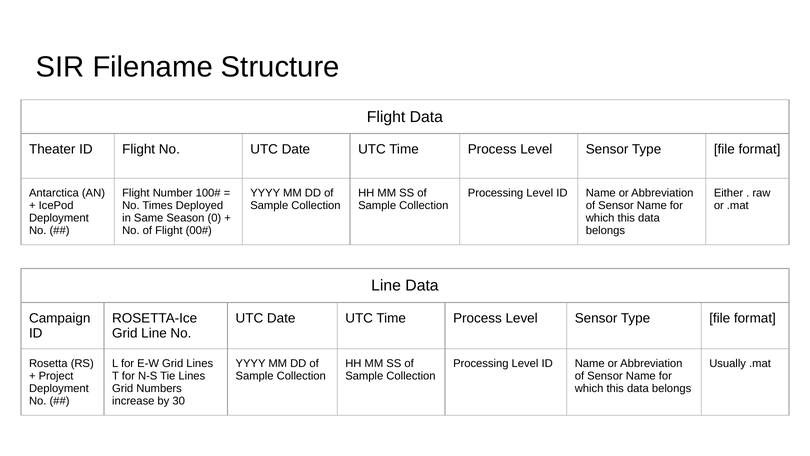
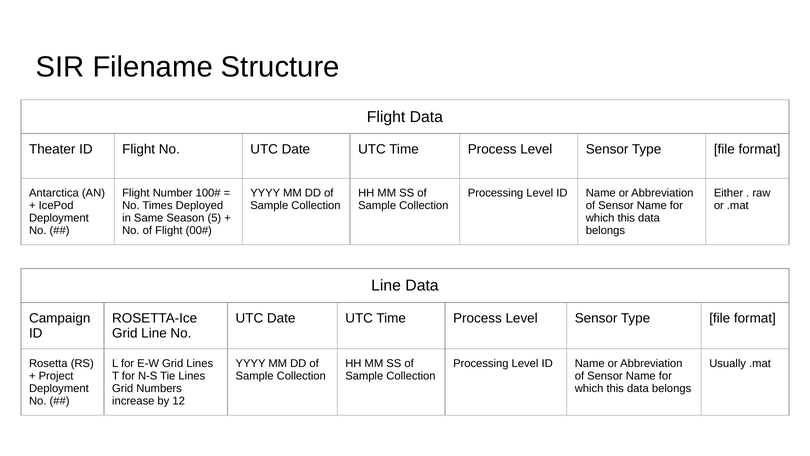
0: 0 -> 5
30: 30 -> 12
